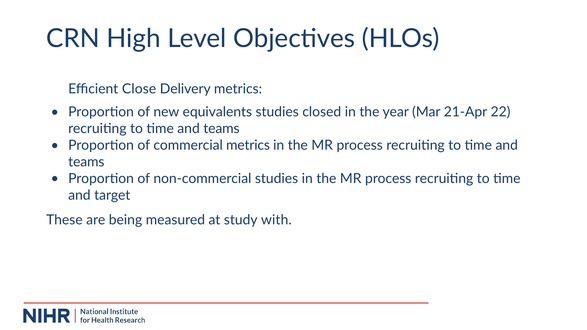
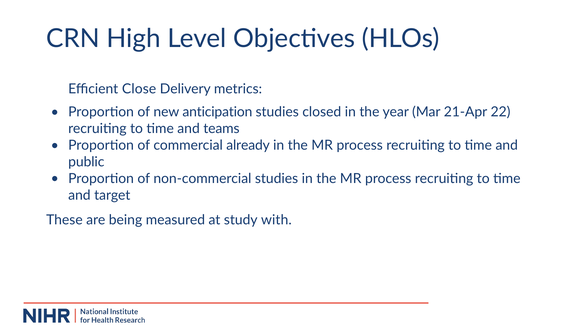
equivalents: equivalents -> anticipation
commercial metrics: metrics -> already
teams at (86, 162): teams -> public
